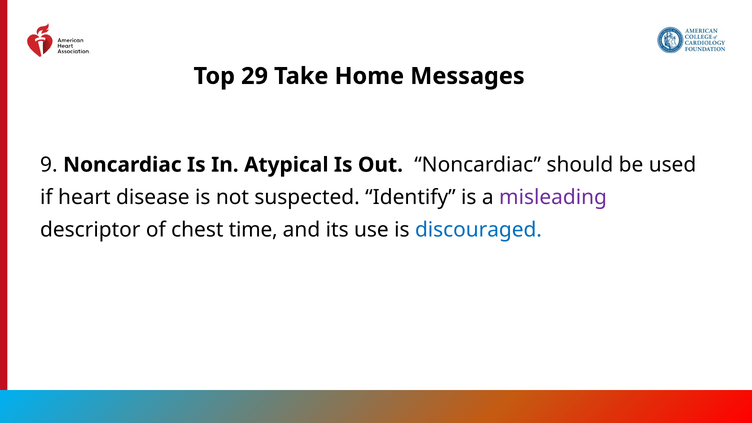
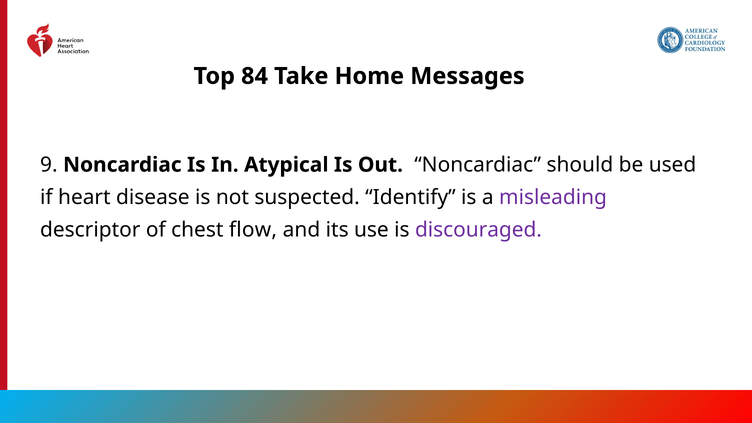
29: 29 -> 84
time: time -> flow
discouraged colour: blue -> purple
